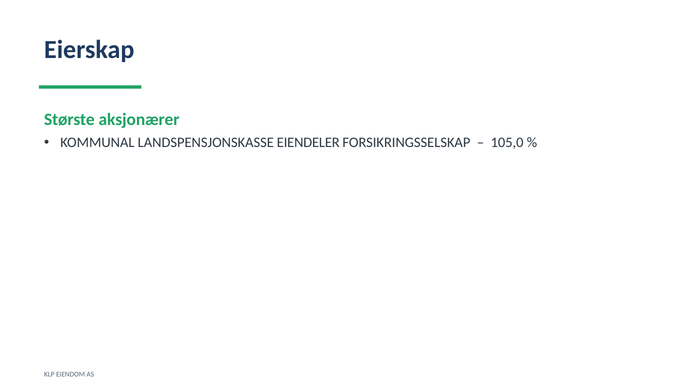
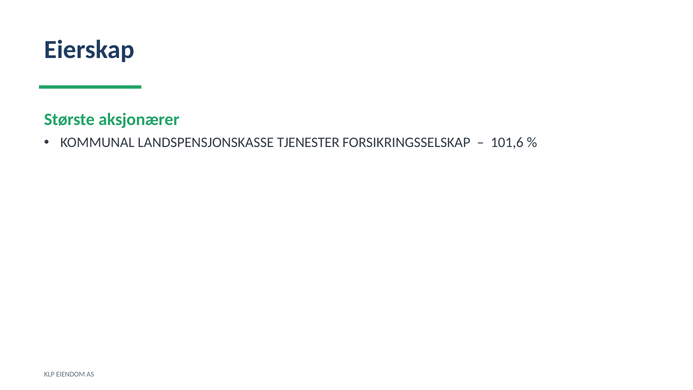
EIENDELER: EIENDELER -> TJENESTER
105,0: 105,0 -> 101,6
